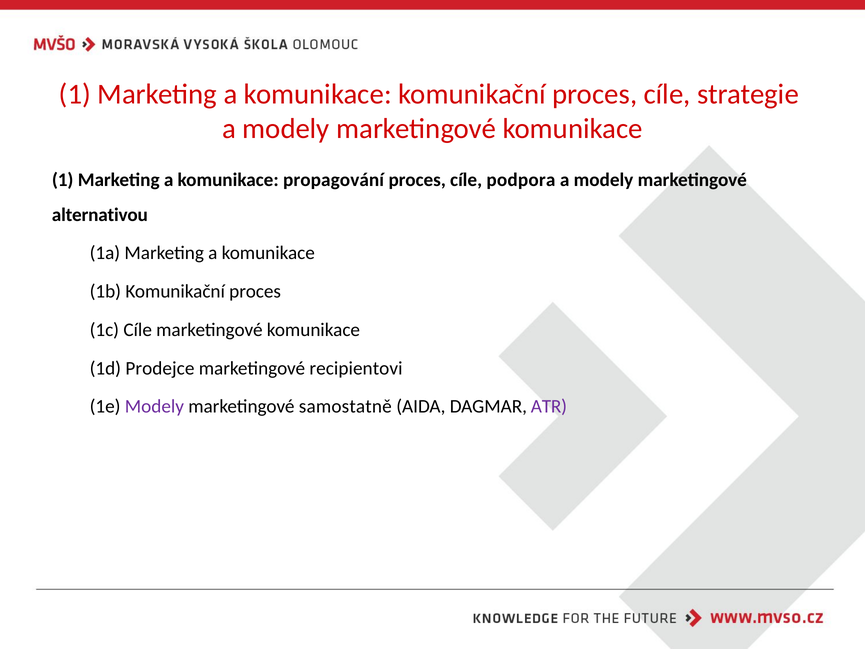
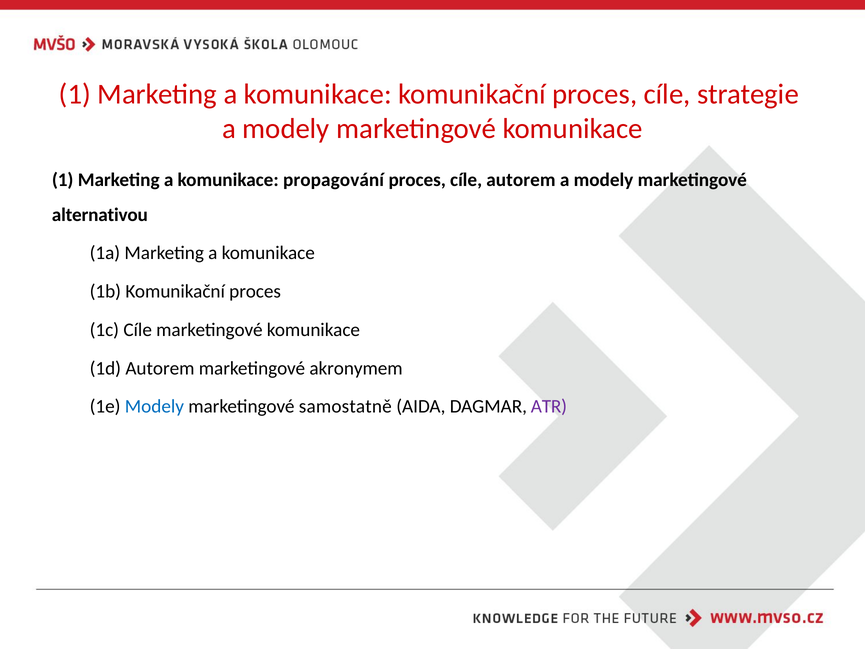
cíle podpora: podpora -> autorem
1d Prodejce: Prodejce -> Autorem
recipientovi: recipientovi -> akronymem
Modely at (154, 406) colour: purple -> blue
